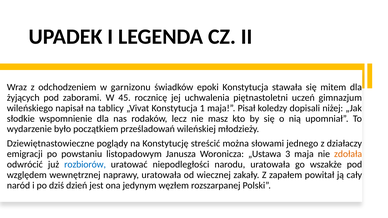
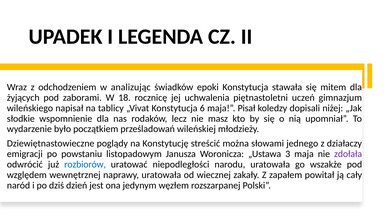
garnizonu: garnizonu -> analizując
45: 45 -> 18
1: 1 -> 6
zdołała colour: orange -> purple
